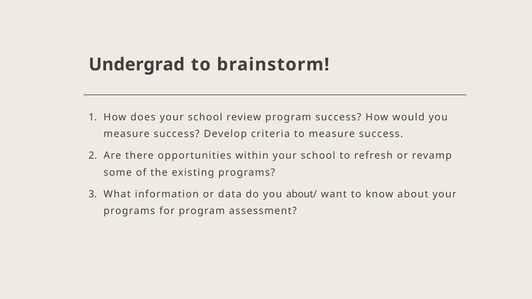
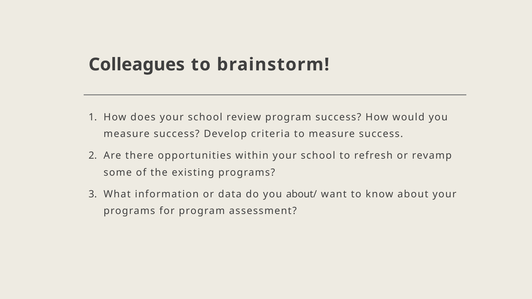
Undergrad: Undergrad -> Colleagues
